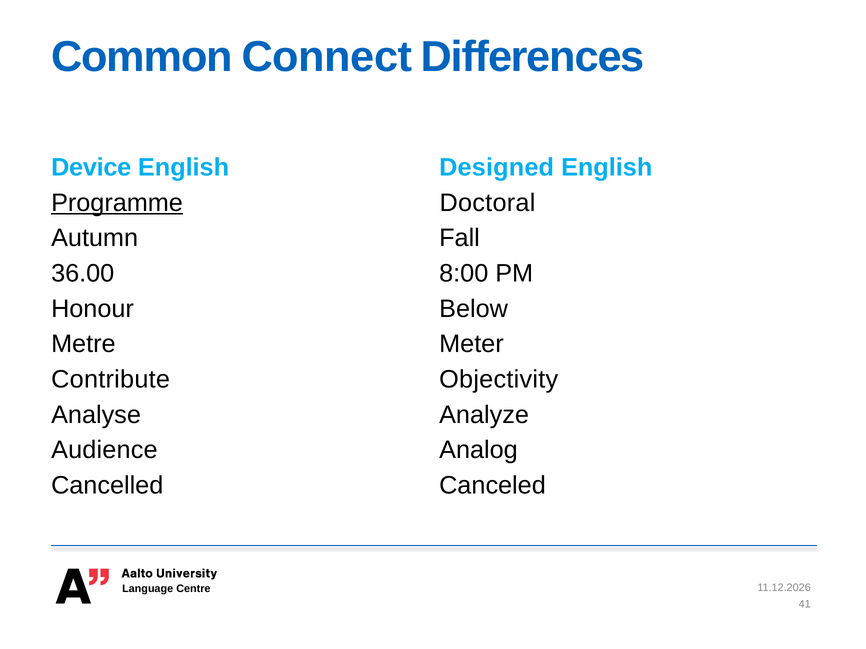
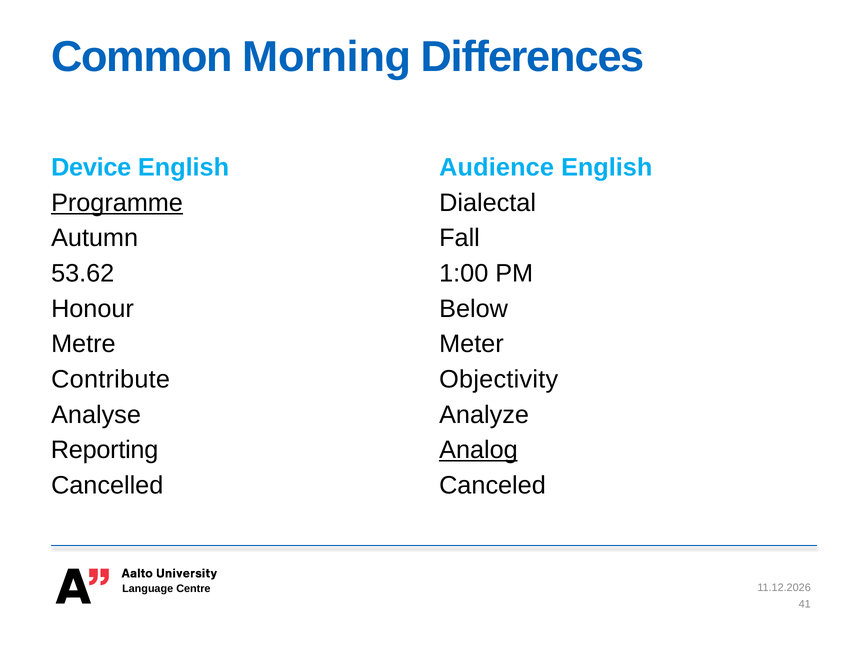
Connect: Connect -> Morning
Designed: Designed -> Audience
Doctoral: Doctoral -> Dialectal
36.00: 36.00 -> 53.62
8:00: 8:00 -> 1:00
Audience: Audience -> Reporting
Analog underline: none -> present
